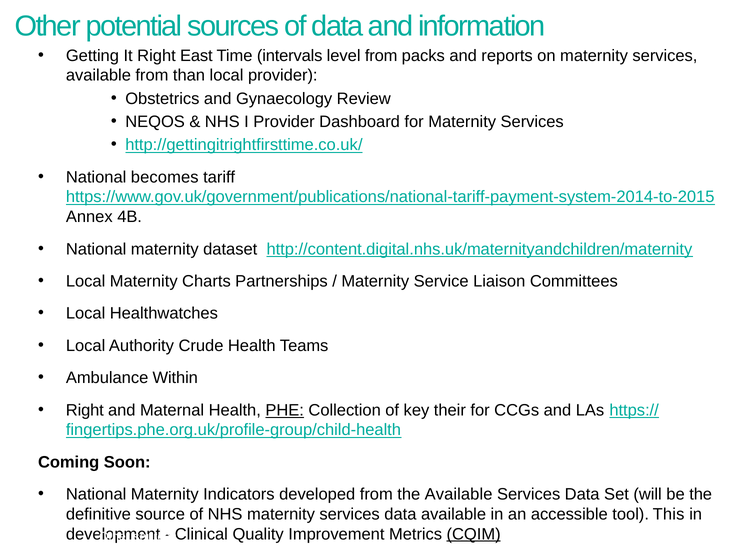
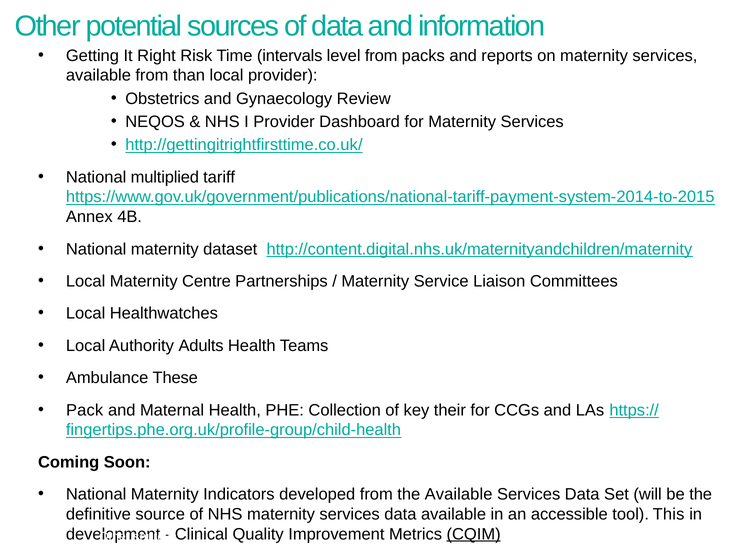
East: East -> Risk
becomes: becomes -> multiplied
Charts: Charts -> Centre
Crude: Crude -> Adults
Within: Within -> These
Right at (85, 410): Right -> Pack
PHE underline: present -> none
